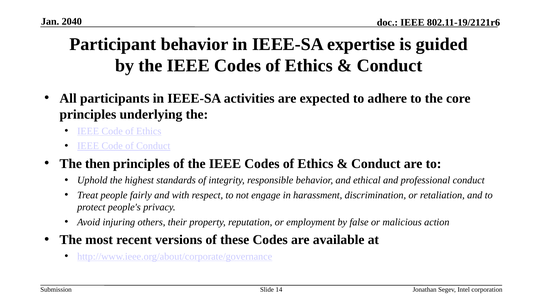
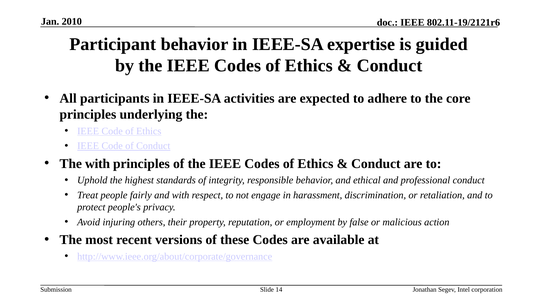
2040: 2040 -> 2010
The then: then -> with
